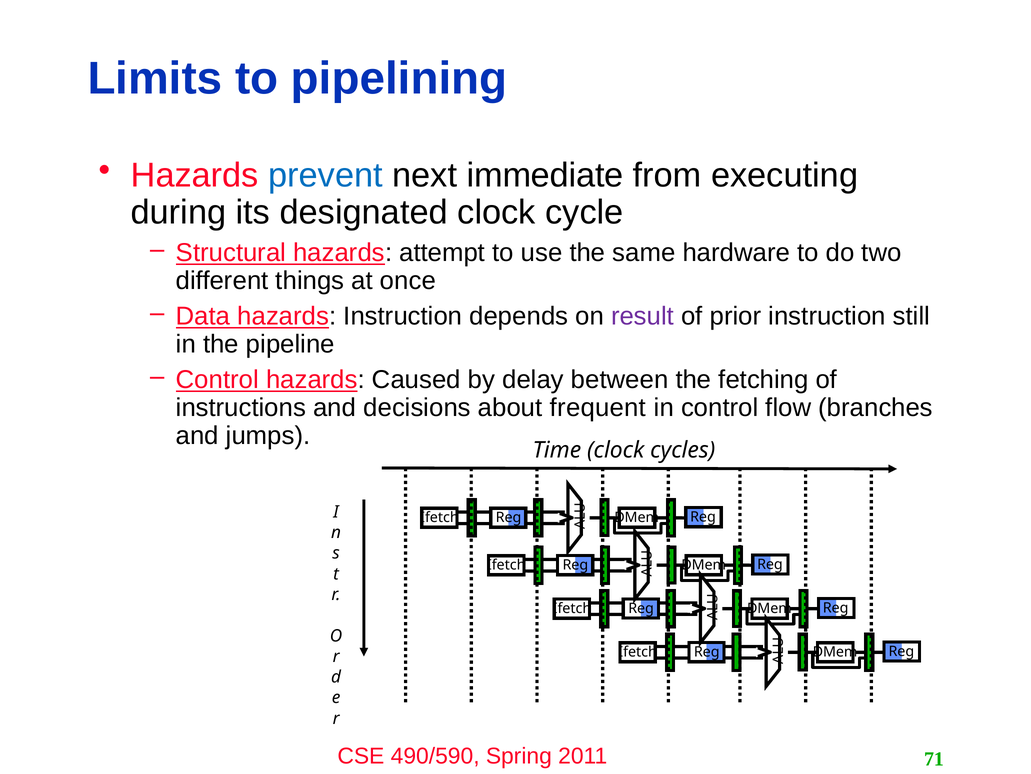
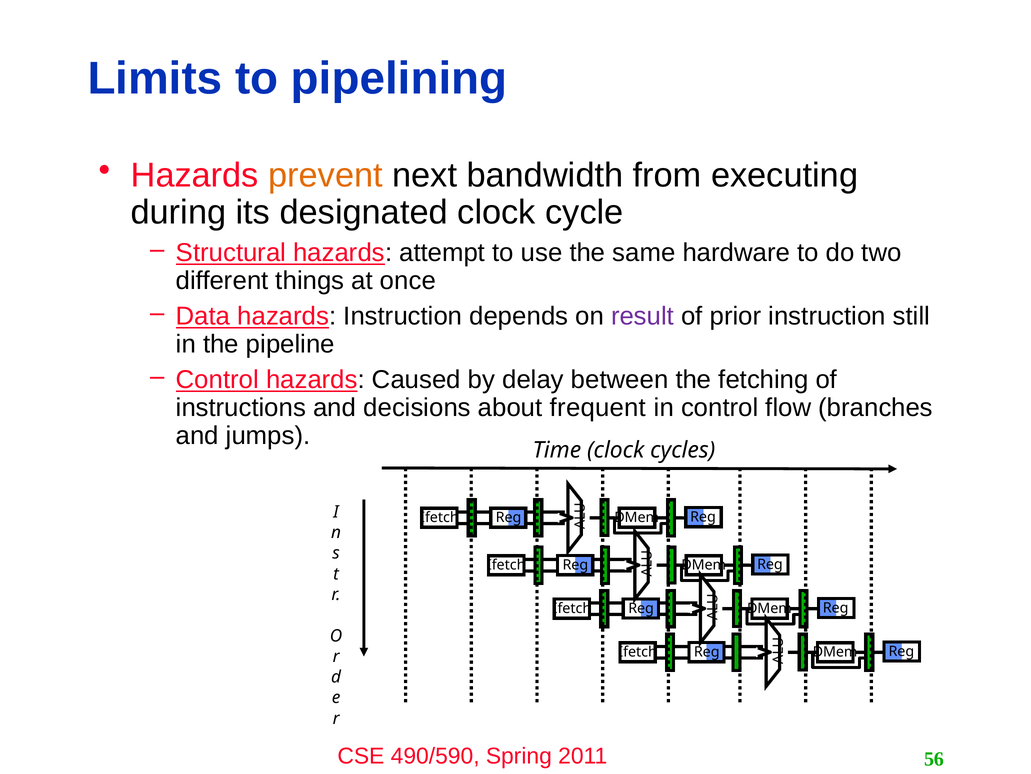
prevent colour: blue -> orange
immediate: immediate -> bandwidth
71: 71 -> 56
